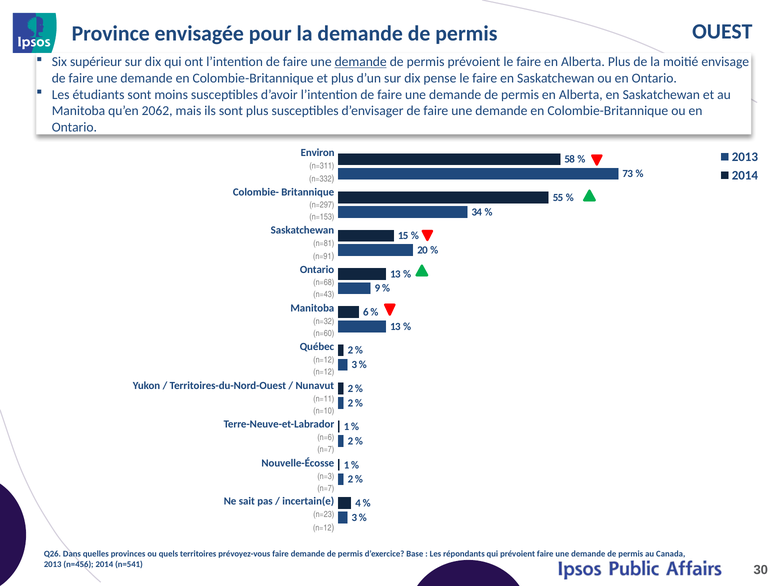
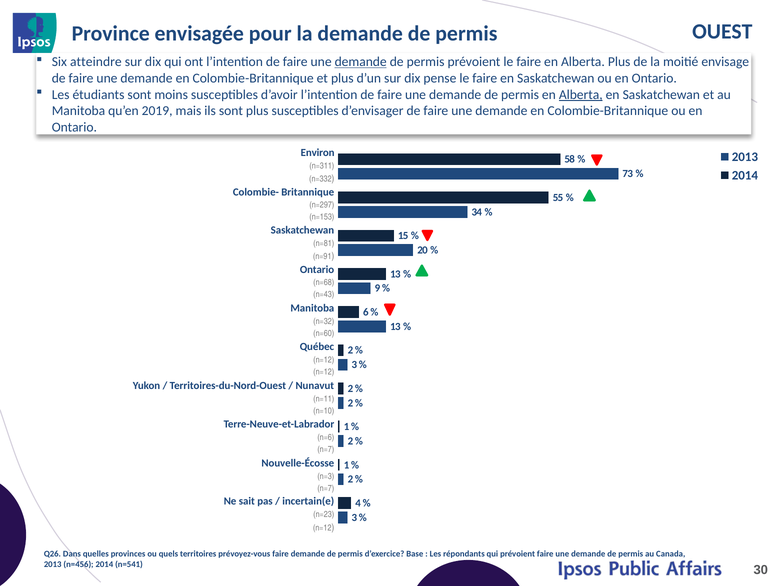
supérieur: supérieur -> atteindre
Alberta at (581, 95) underline: none -> present
2062: 2062 -> 2019
